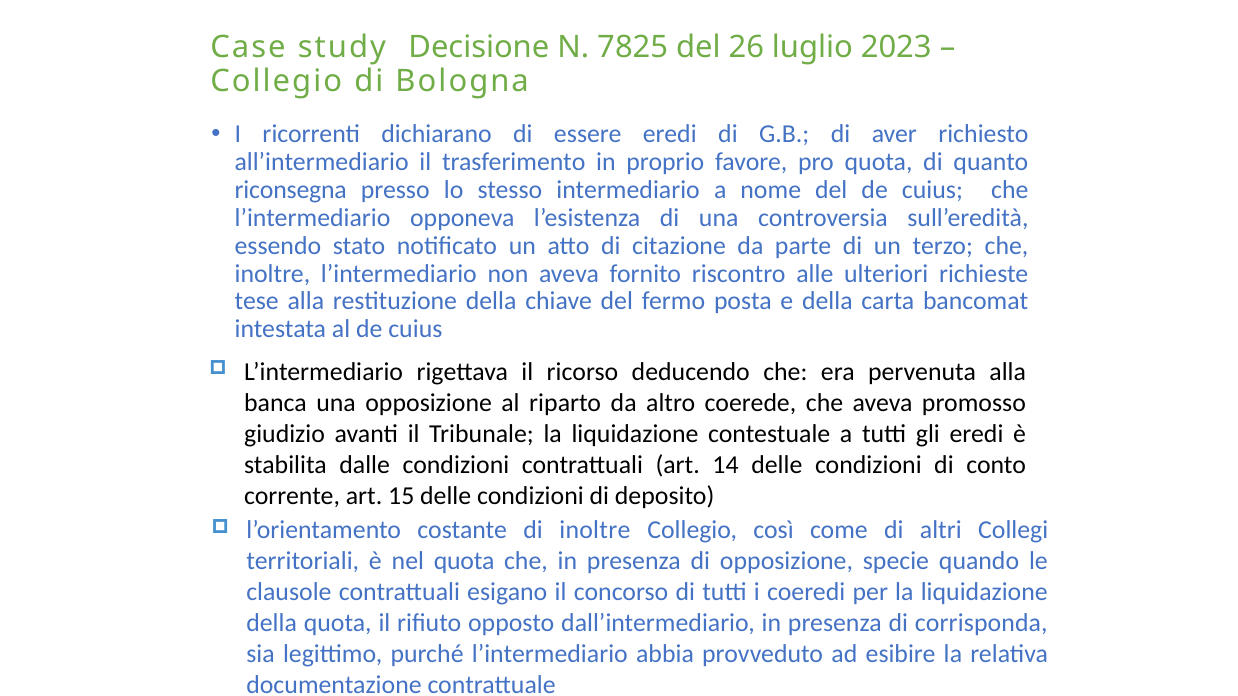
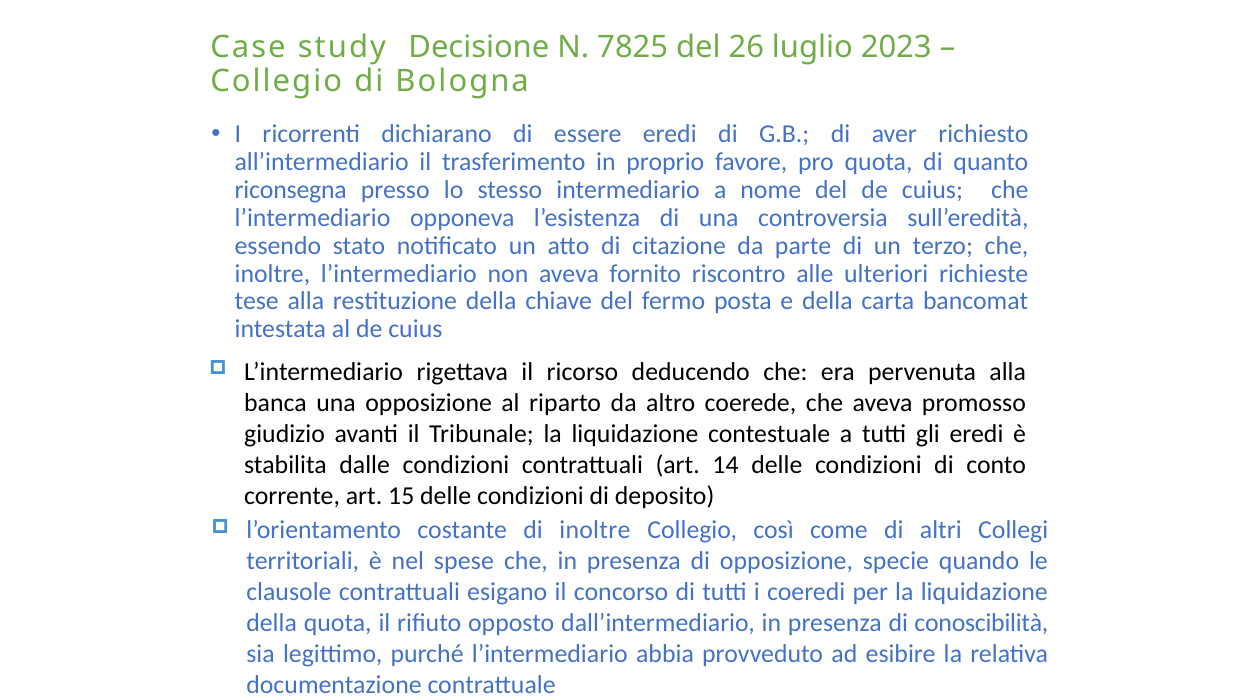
nel quota: quota -> spese
corrisponda: corrisponda -> conoscibilità
